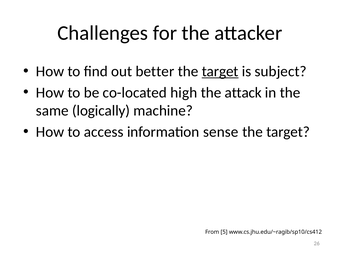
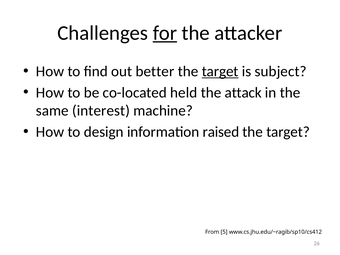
for underline: none -> present
high: high -> held
logically: logically -> interest
access: access -> design
sense: sense -> raised
